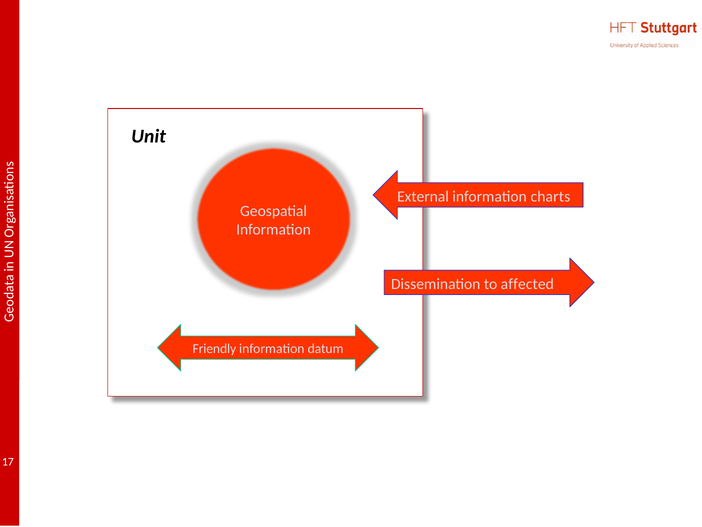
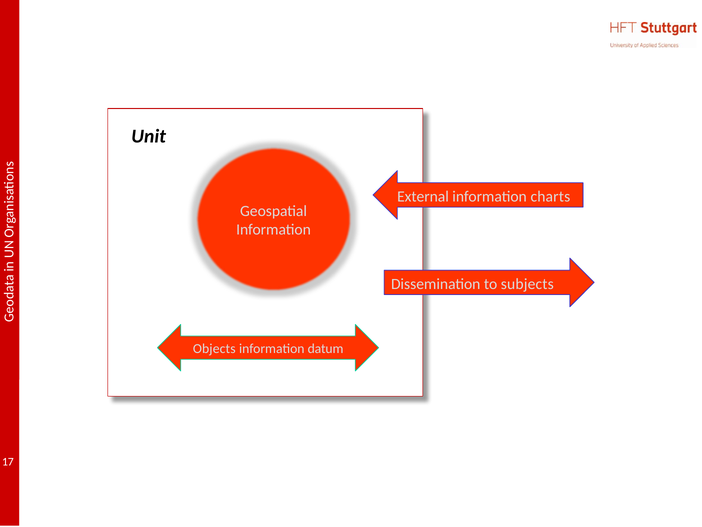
affected: affected -> subjects
Friendly: Friendly -> Objects
